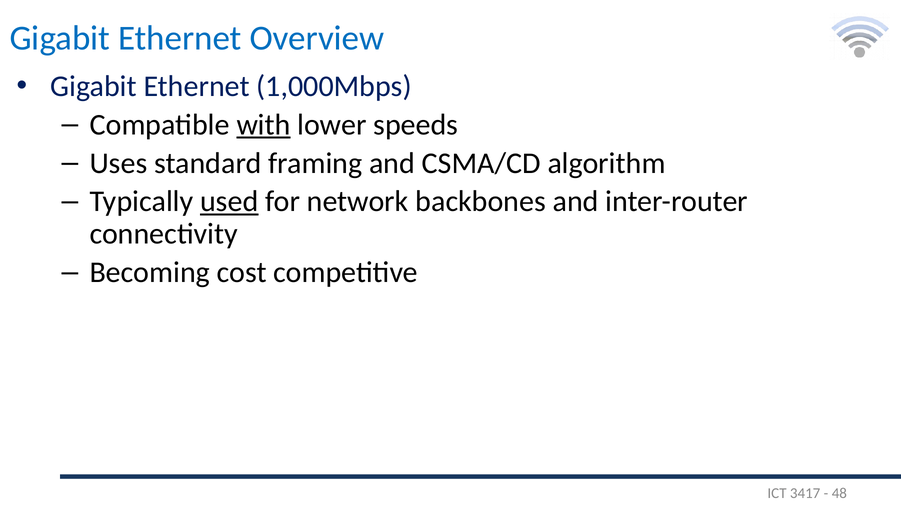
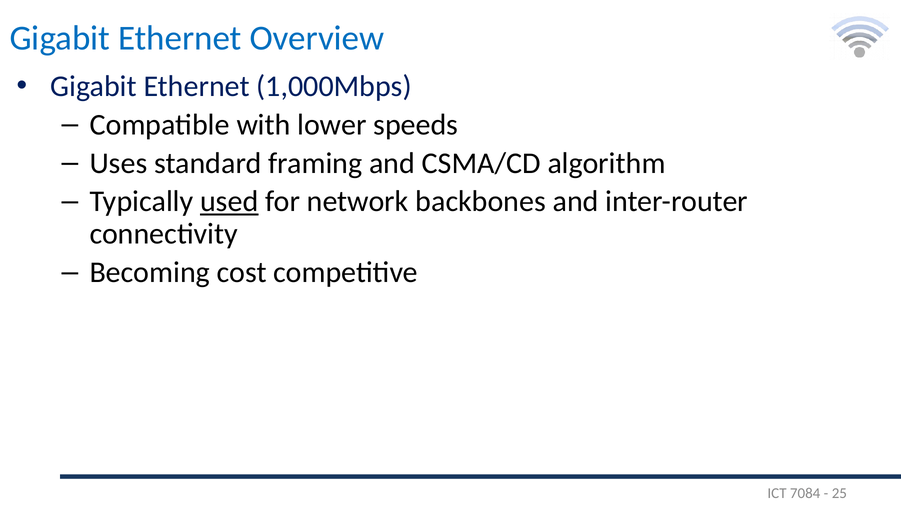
with underline: present -> none
3417: 3417 -> 7084
48: 48 -> 25
